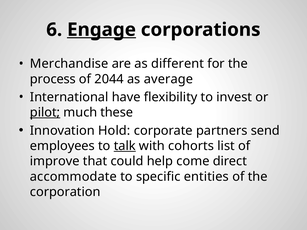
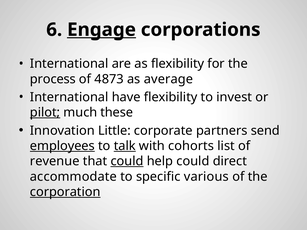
Merchandise at (69, 64): Merchandise -> International
as different: different -> flexibility
2044: 2044 -> 4873
Hold: Hold -> Little
employees underline: none -> present
improve: improve -> revenue
could at (127, 161) underline: none -> present
help come: come -> could
entities: entities -> various
corporation underline: none -> present
